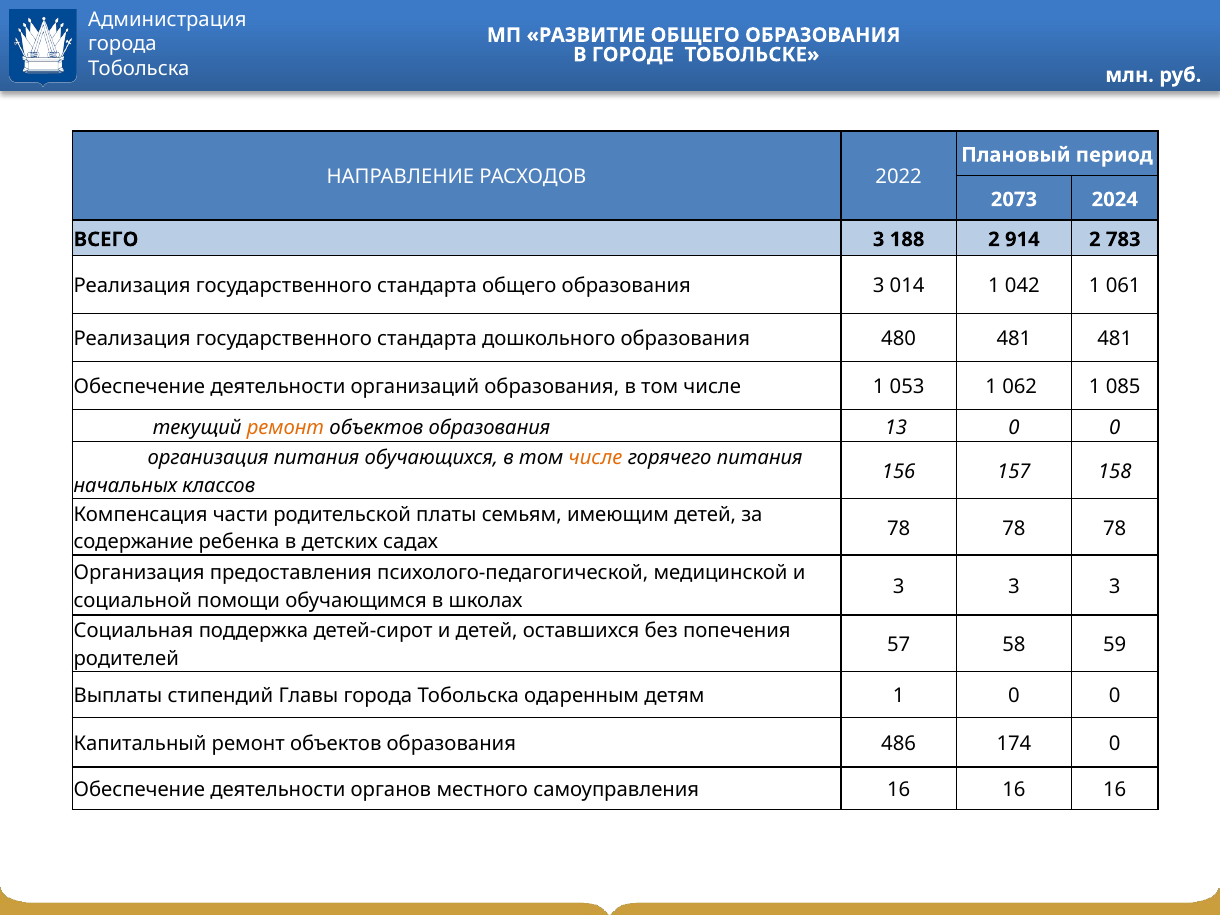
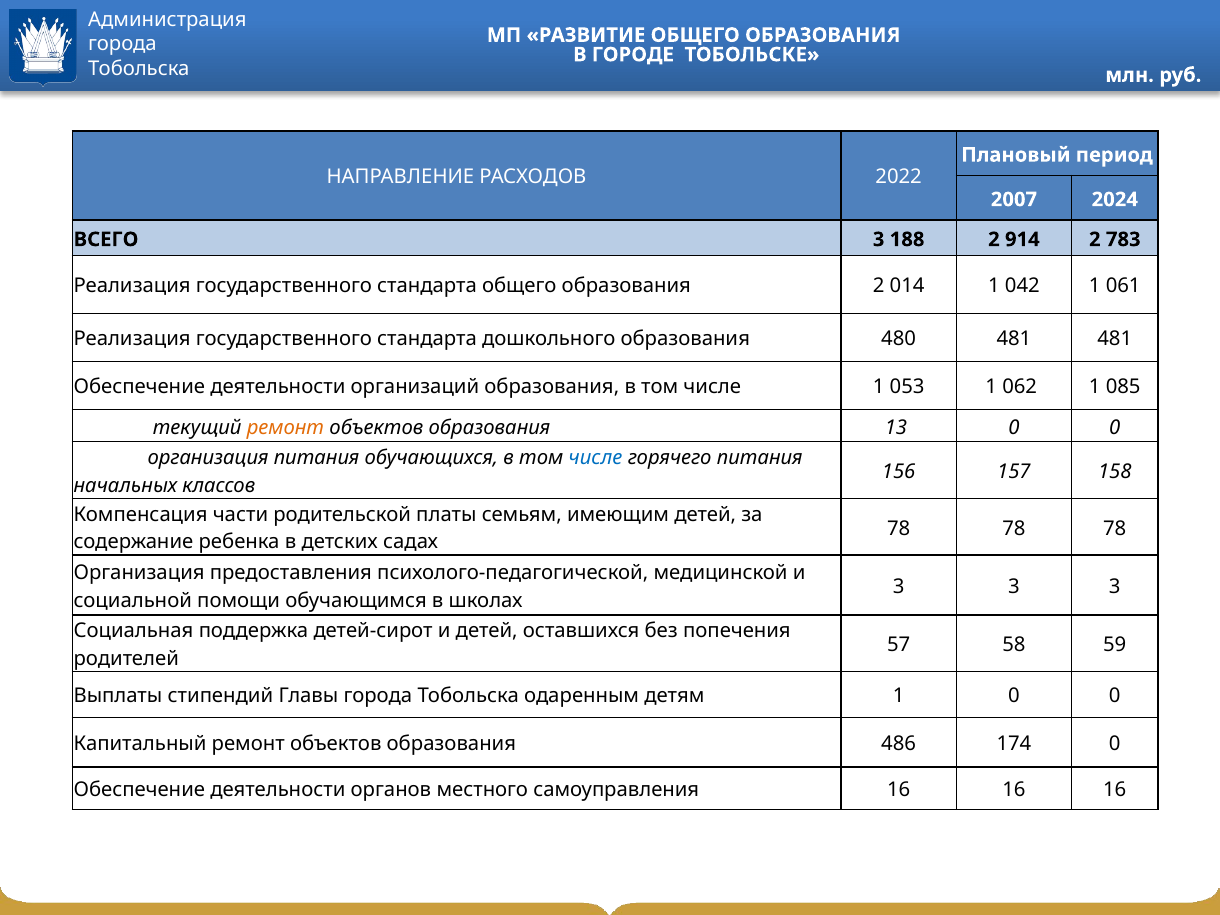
2073: 2073 -> 2007
образования 3: 3 -> 2
числе at (595, 458) colour: orange -> blue
